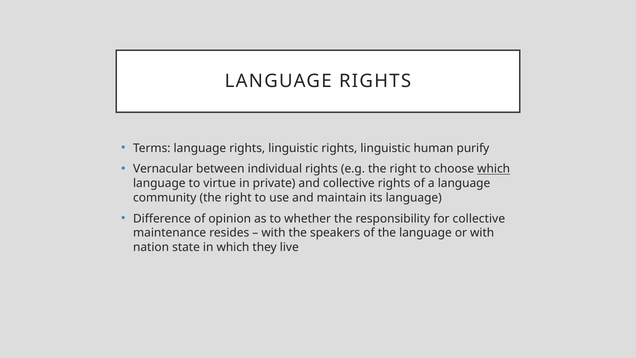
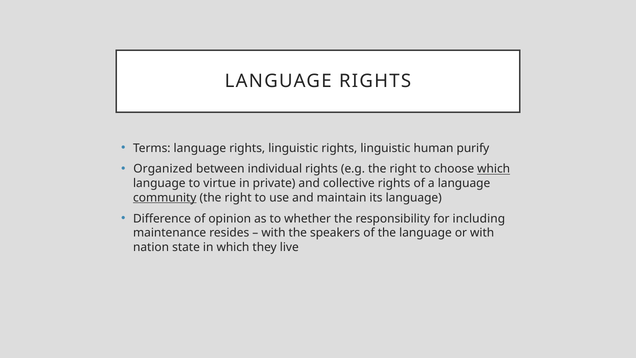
Vernacular: Vernacular -> Organized
community underline: none -> present
for collective: collective -> including
